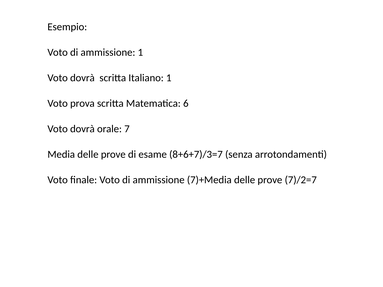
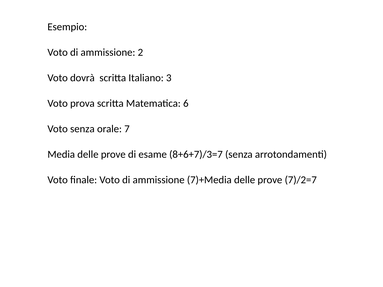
ammissione 1: 1 -> 2
Italiano 1: 1 -> 3
dovrà at (82, 129): dovrà -> senza
